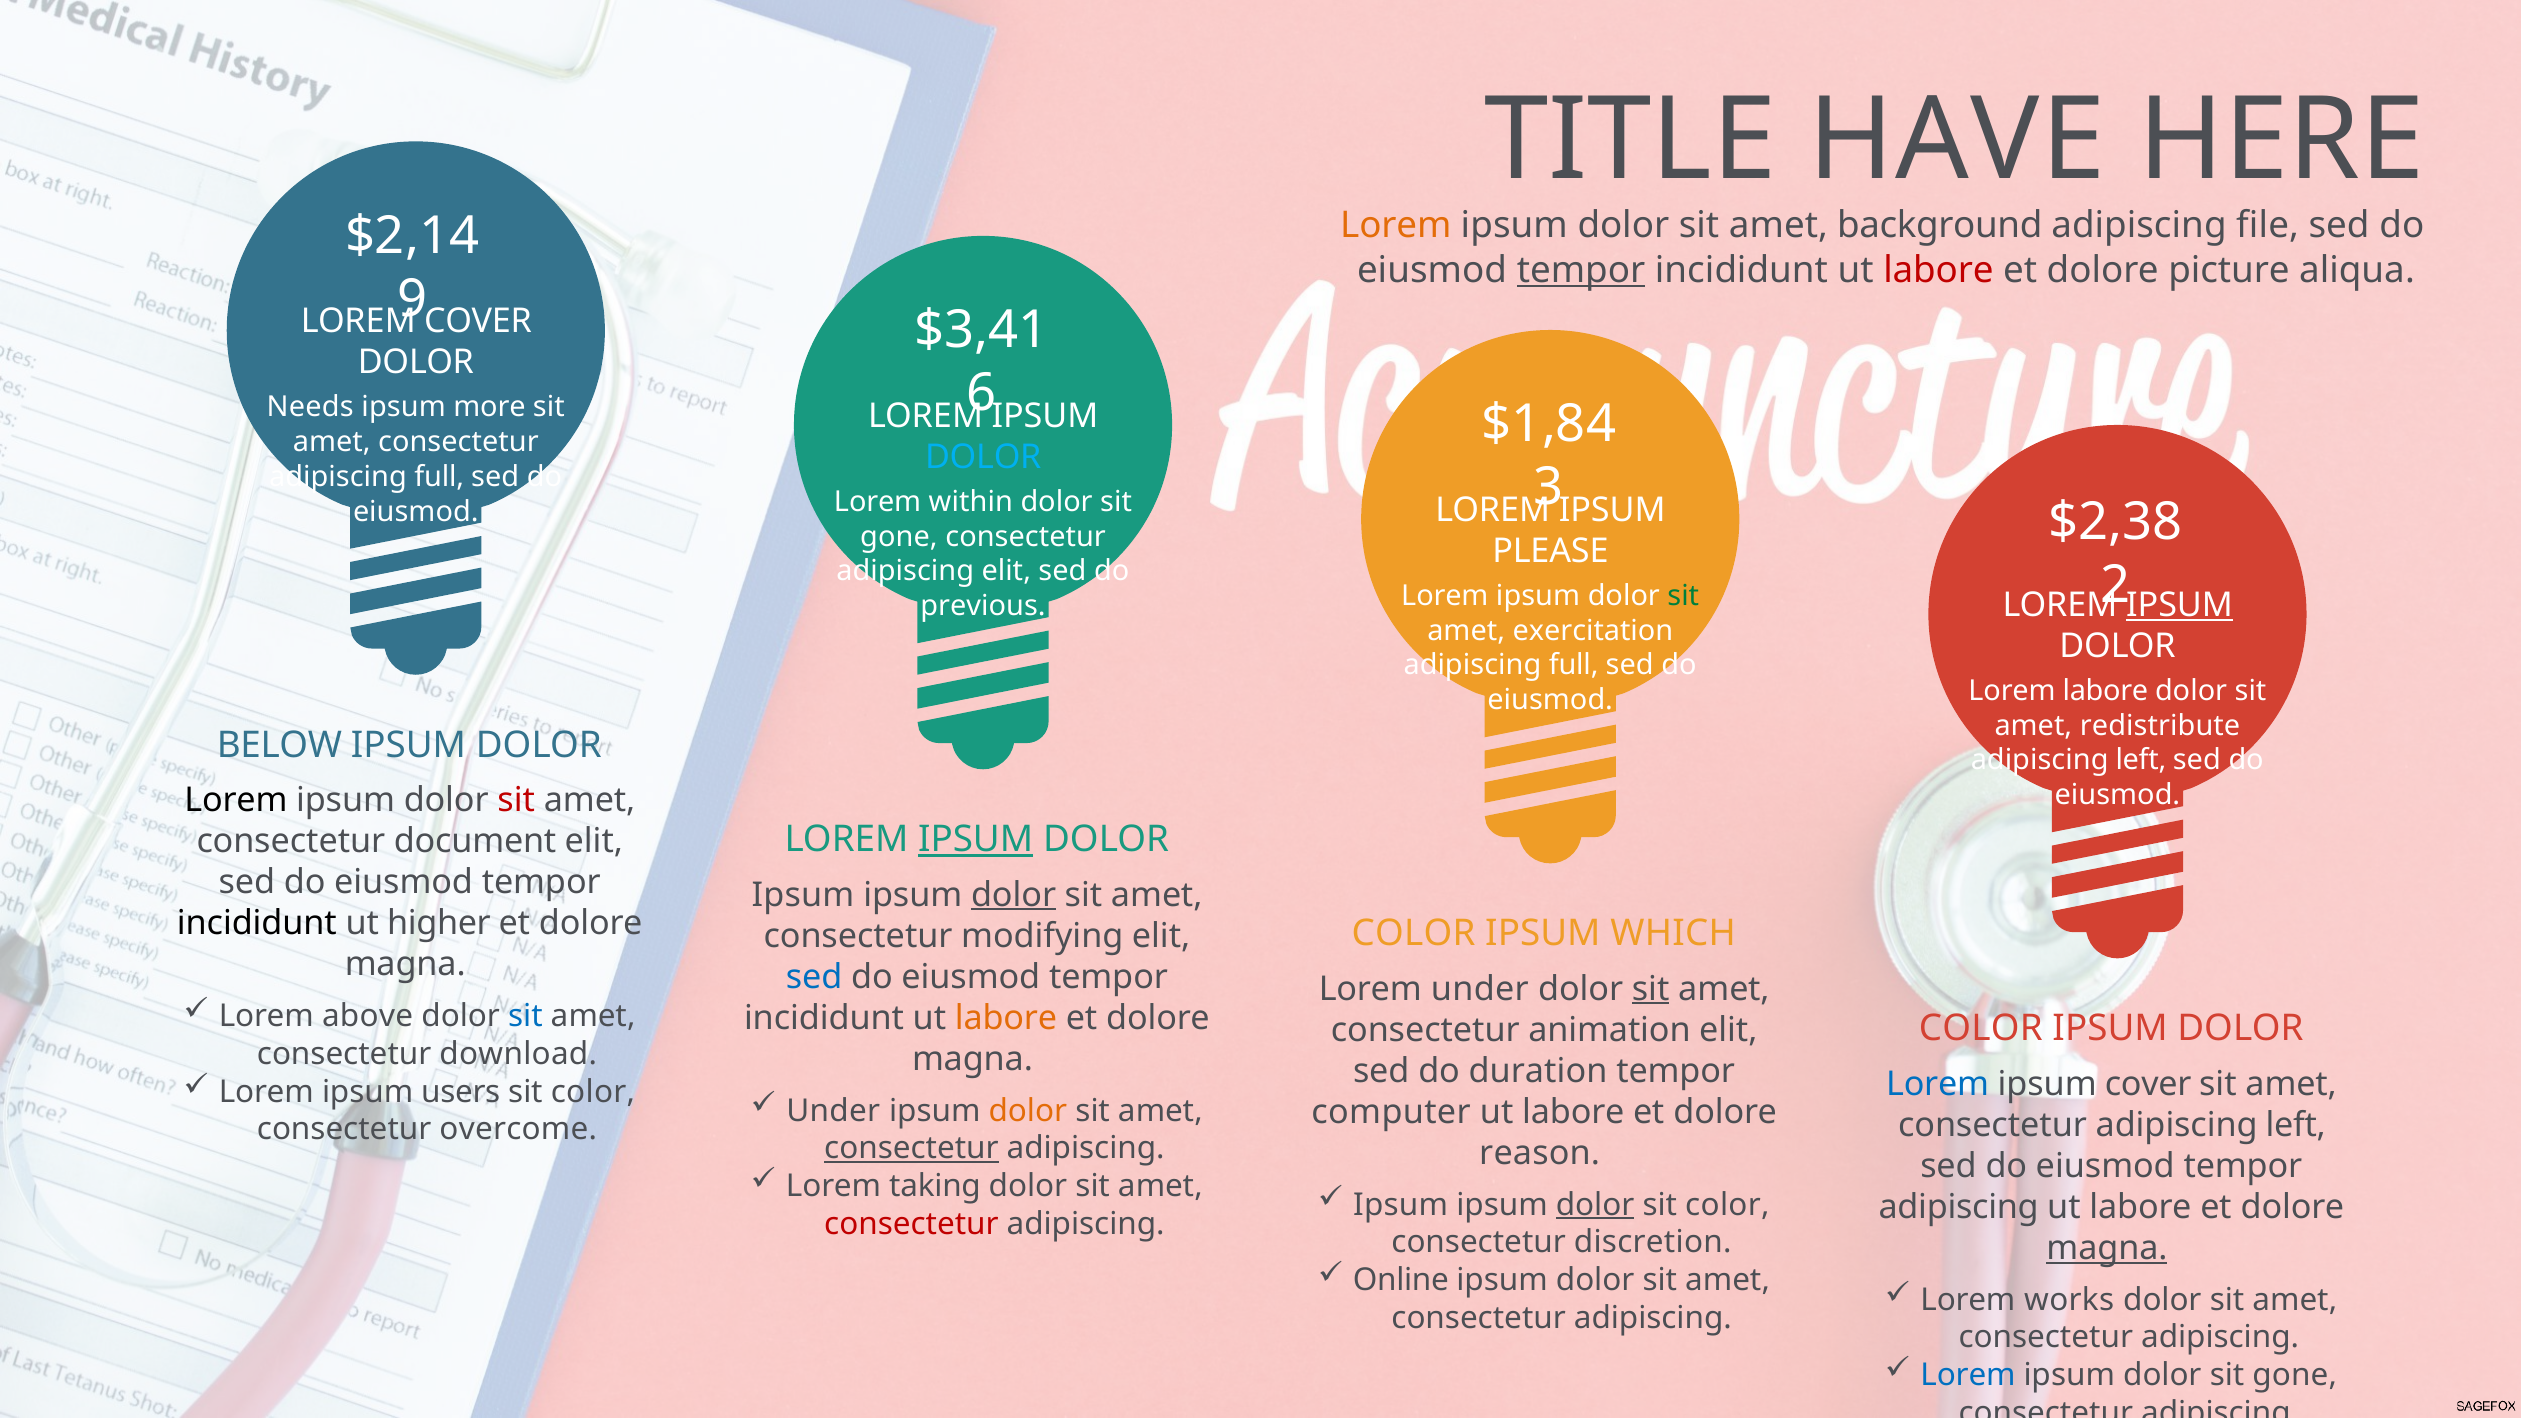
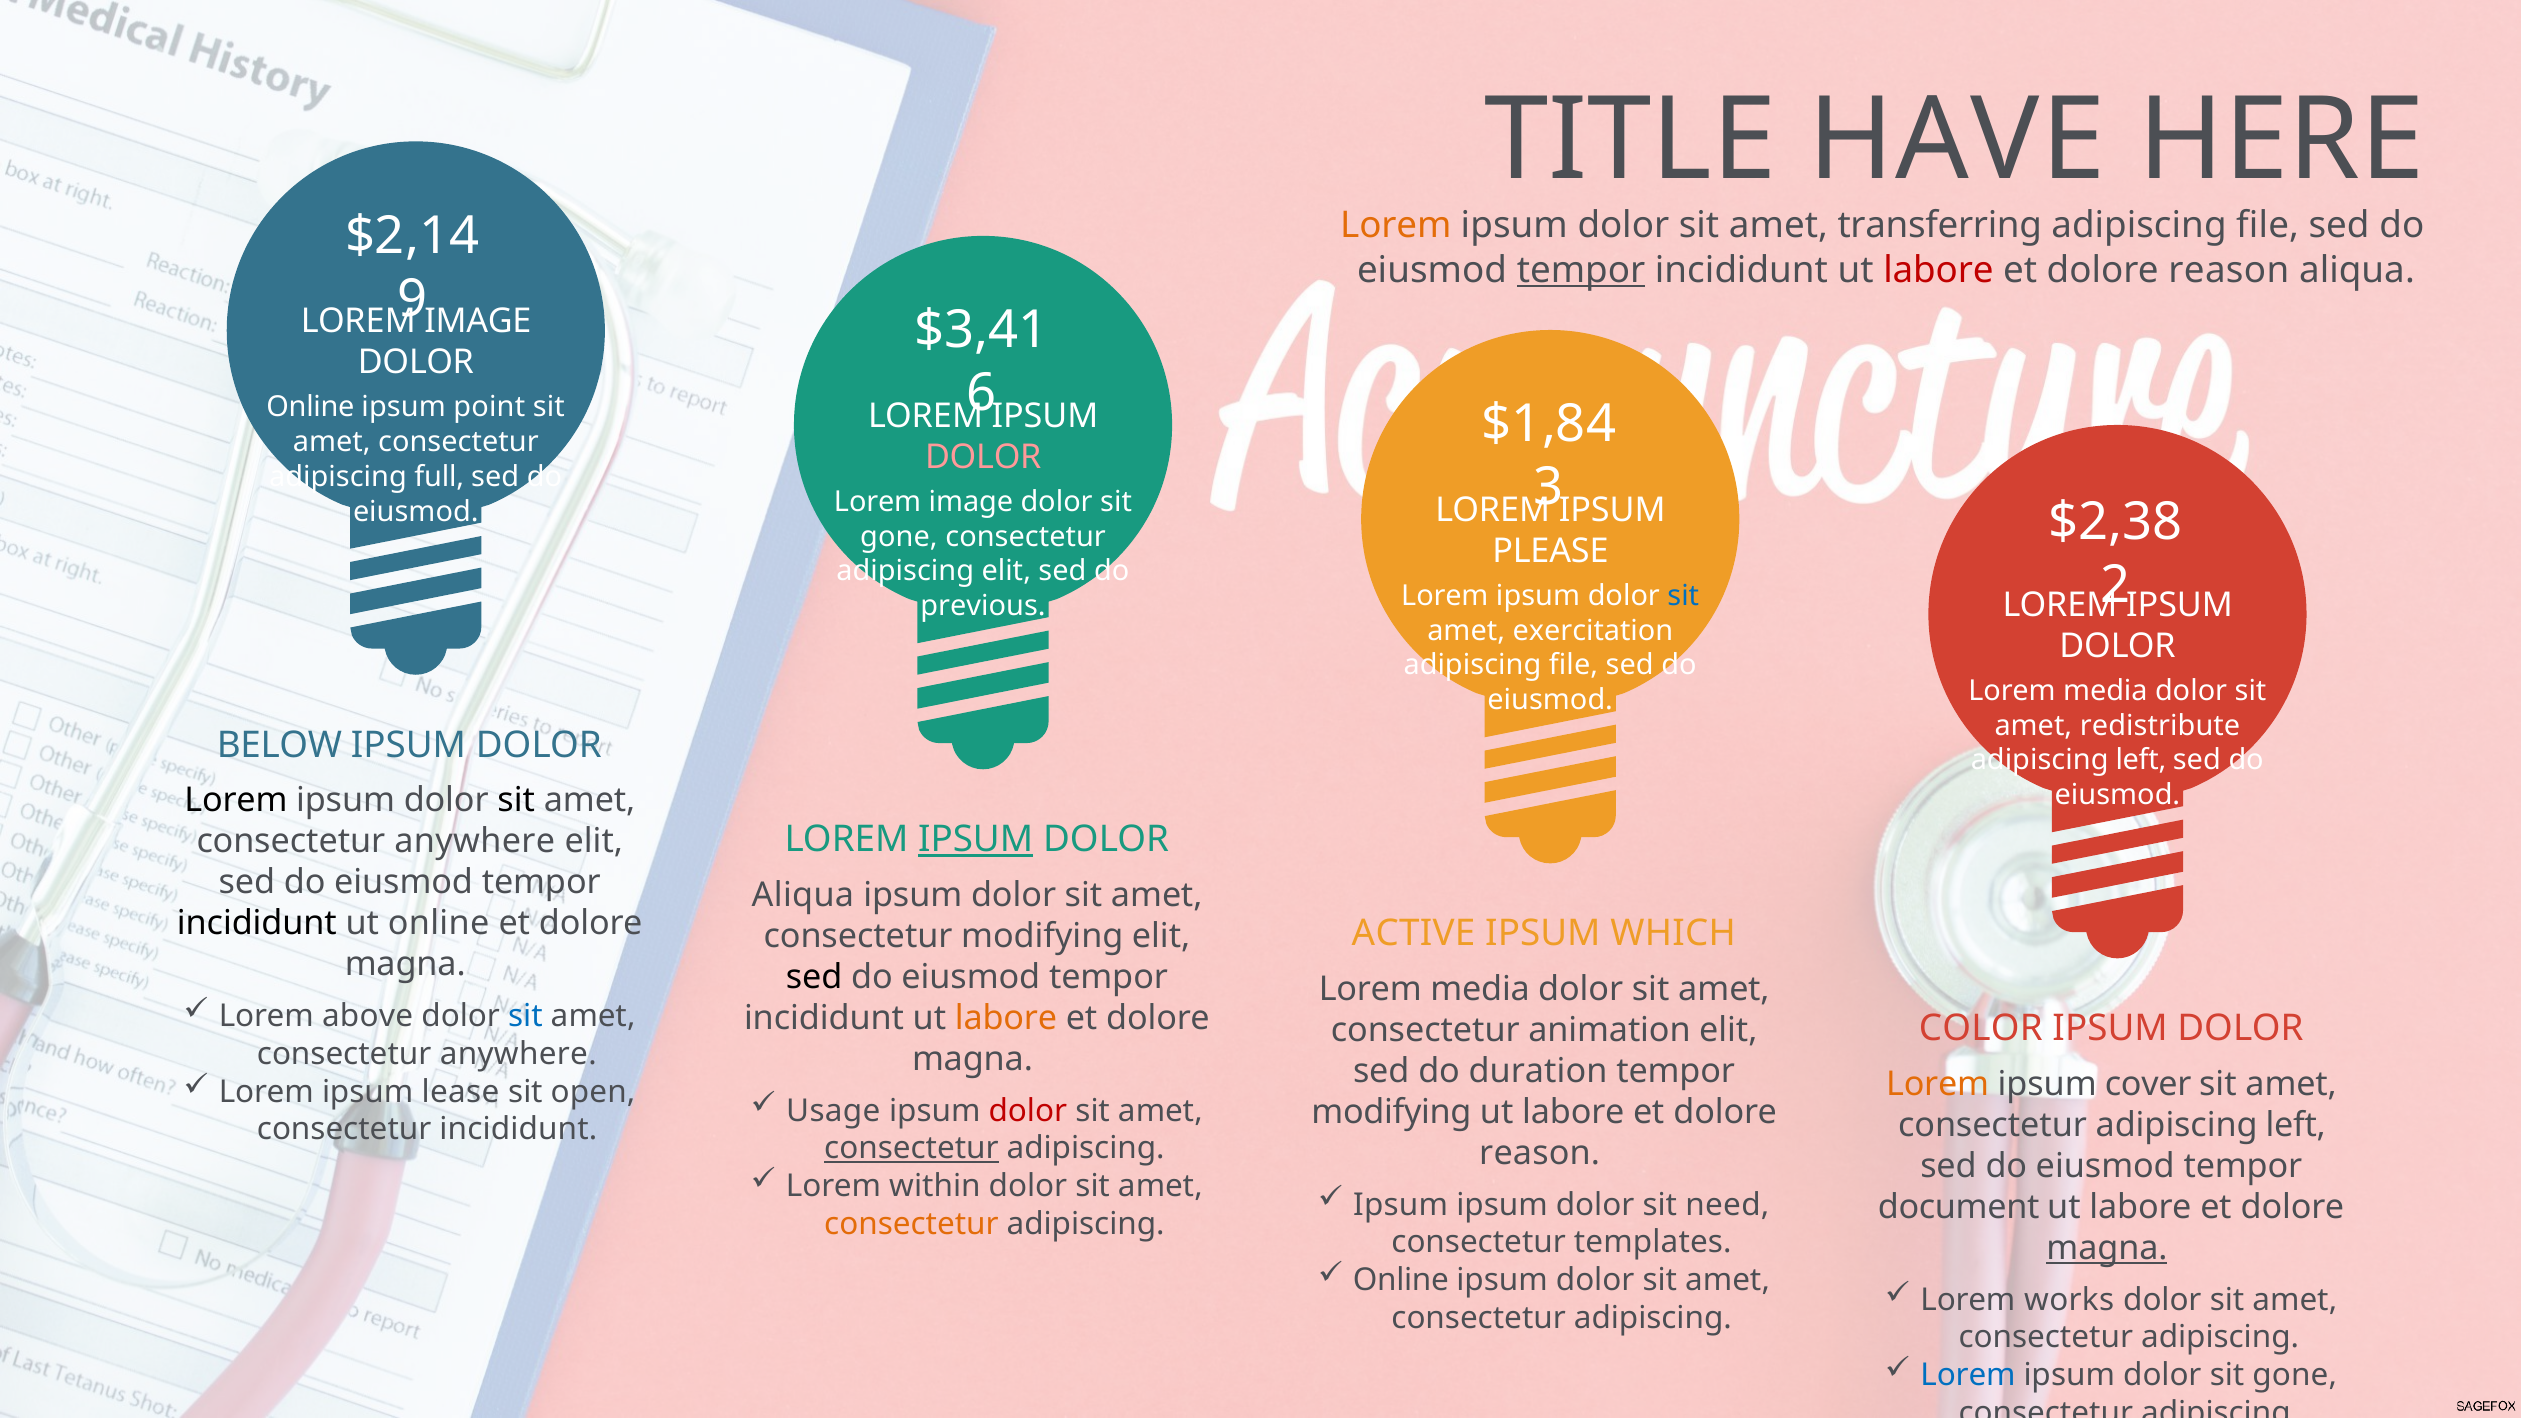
background: background -> transferring
picture at (2229, 270): picture -> reason
COVER at (478, 322): COVER -> IMAGE
Needs at (310, 407): Needs -> Online
more: more -> point
DOLOR at (983, 457) colour: light blue -> pink
within at (971, 502): within -> image
sit at (1683, 596) colour: green -> blue
IPSUM at (2179, 605) underline: present -> none
full at (1574, 665): full -> file
labore at (2105, 691): labore -> media
sit at (516, 800) colour: red -> black
document at (475, 841): document -> anywhere
Ipsum at (803, 895): Ipsum -> Aliqua
dolor at (1014, 895) underline: present -> none
ut higher: higher -> online
COLOR at (1414, 934): COLOR -> ACTIVE
sed at (814, 977) colour: blue -> black
under at (1480, 989): under -> media
sit at (1651, 989) underline: present -> none
download at (518, 1054): download -> anywhere
Lorem at (1938, 1084) colour: blue -> orange
users: users -> lease
color at (593, 1092): color -> open
Under at (833, 1111): Under -> Usage
dolor at (1028, 1111) colour: orange -> red
computer at (1391, 1112): computer -> modifying
consectetur overcome: overcome -> incididunt
taking: taking -> within
dolor at (1595, 1205) underline: present -> none
color at (1727, 1205): color -> need
adipiscing at (1959, 1207): adipiscing -> document
consectetur at (911, 1224) colour: red -> orange
discretion: discretion -> templates
